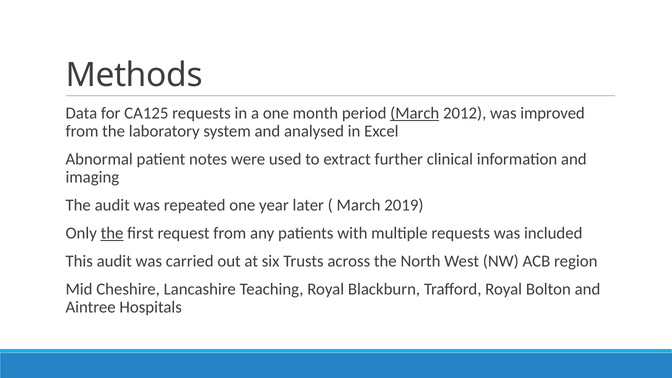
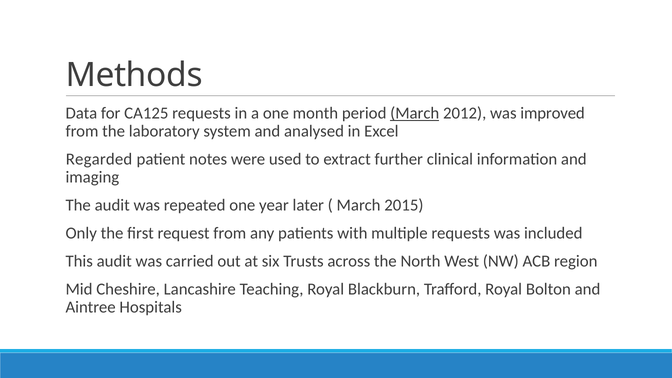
Abnormal: Abnormal -> Regarded
2019: 2019 -> 2015
the at (112, 233) underline: present -> none
